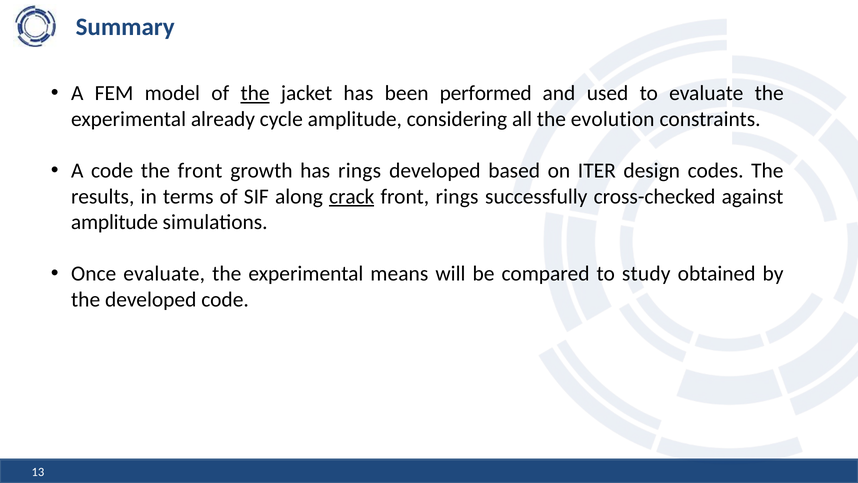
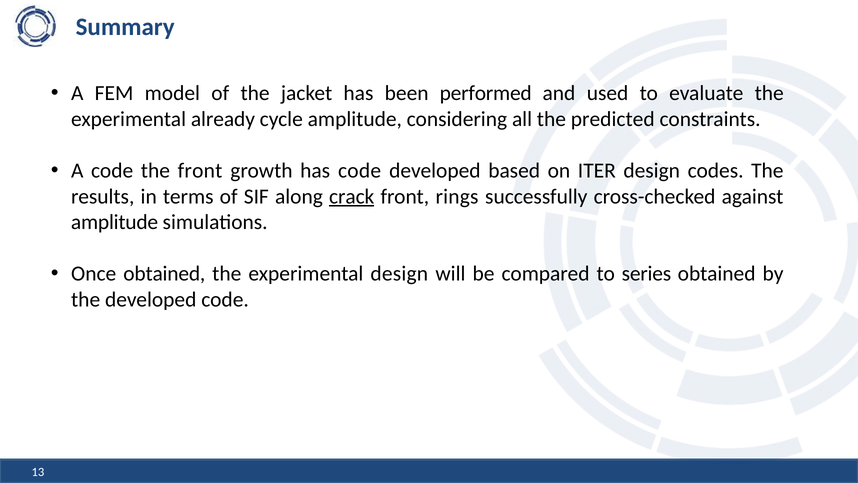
the at (255, 93) underline: present -> none
evolution: evolution -> predicted
has rings: rings -> code
Once evaluate: evaluate -> obtained
experimental means: means -> design
study: study -> series
